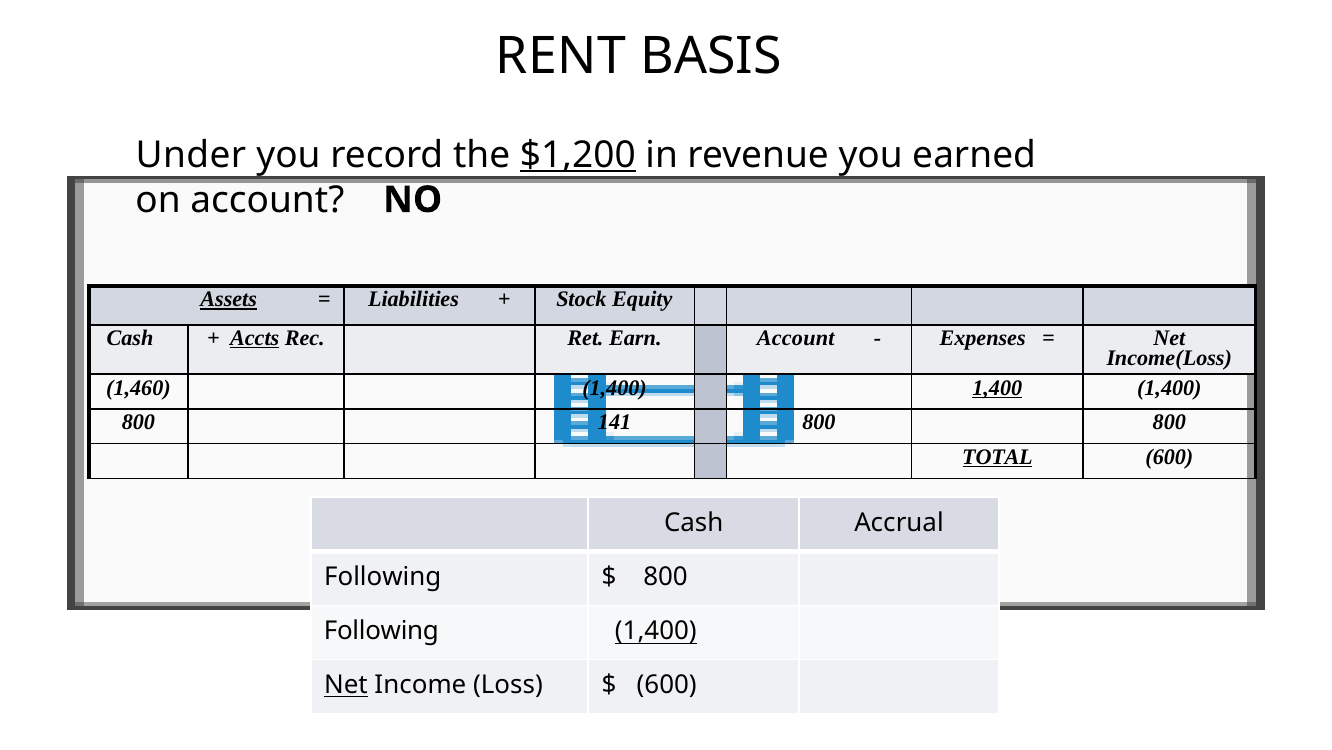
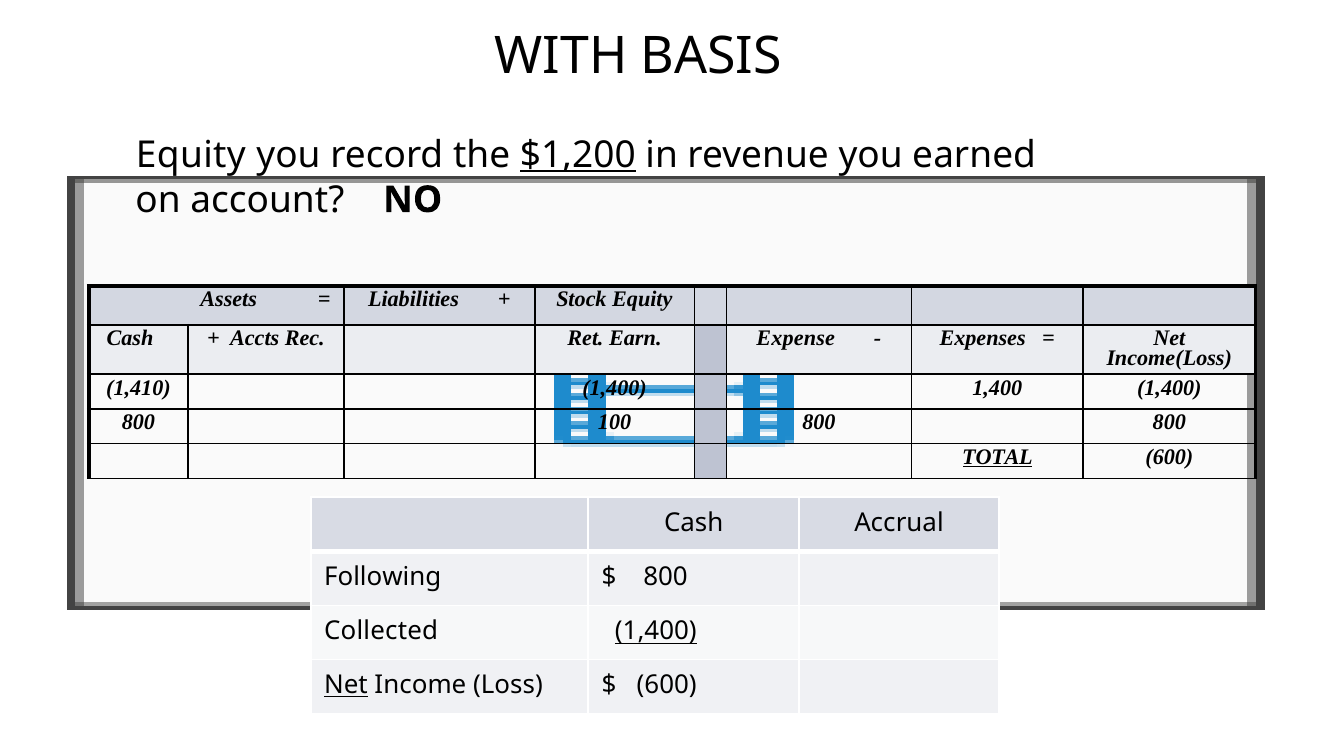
RENT: RENT -> WITH
Under at (191, 155): Under -> Equity
Assets underline: present -> none
Accts underline: present -> none
Earn Account: Account -> Expense
1,460: 1,460 -> 1,410
1,400 at (997, 387) underline: present -> none
141: 141 -> 100
Following at (381, 631): Following -> Collected
